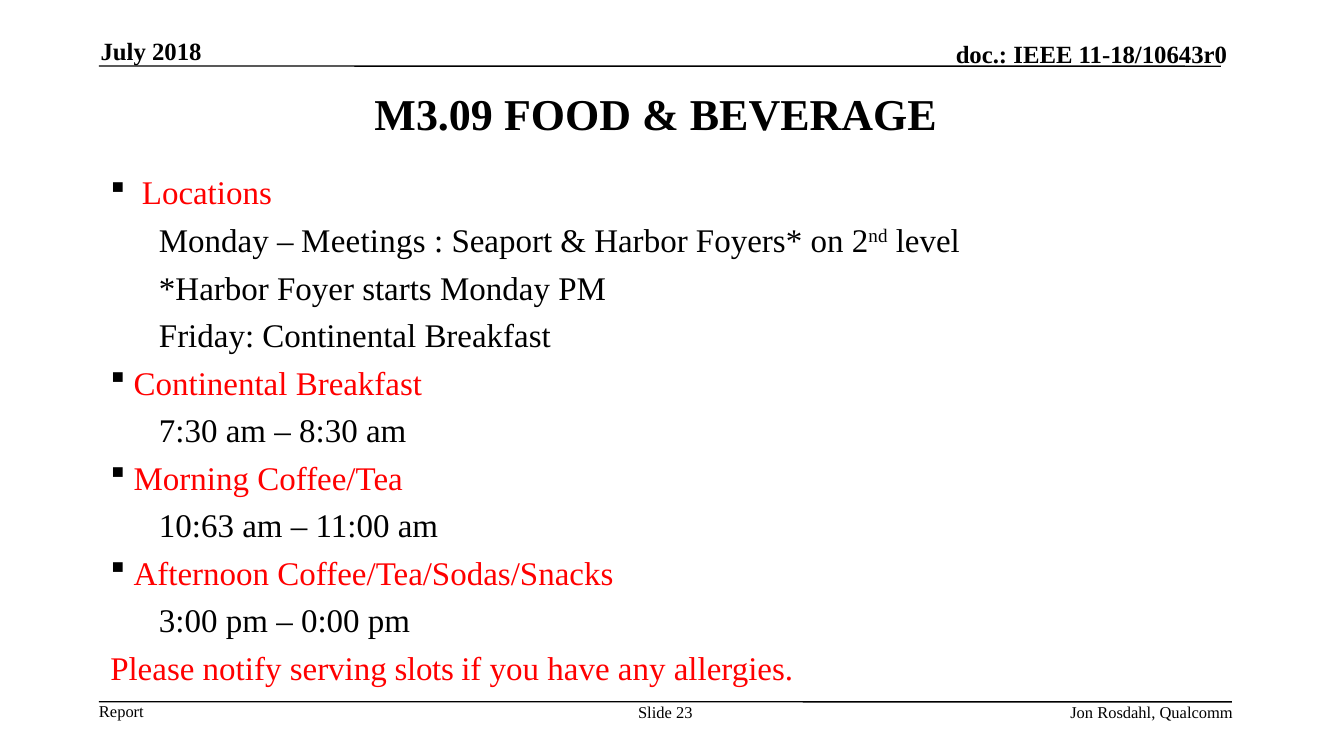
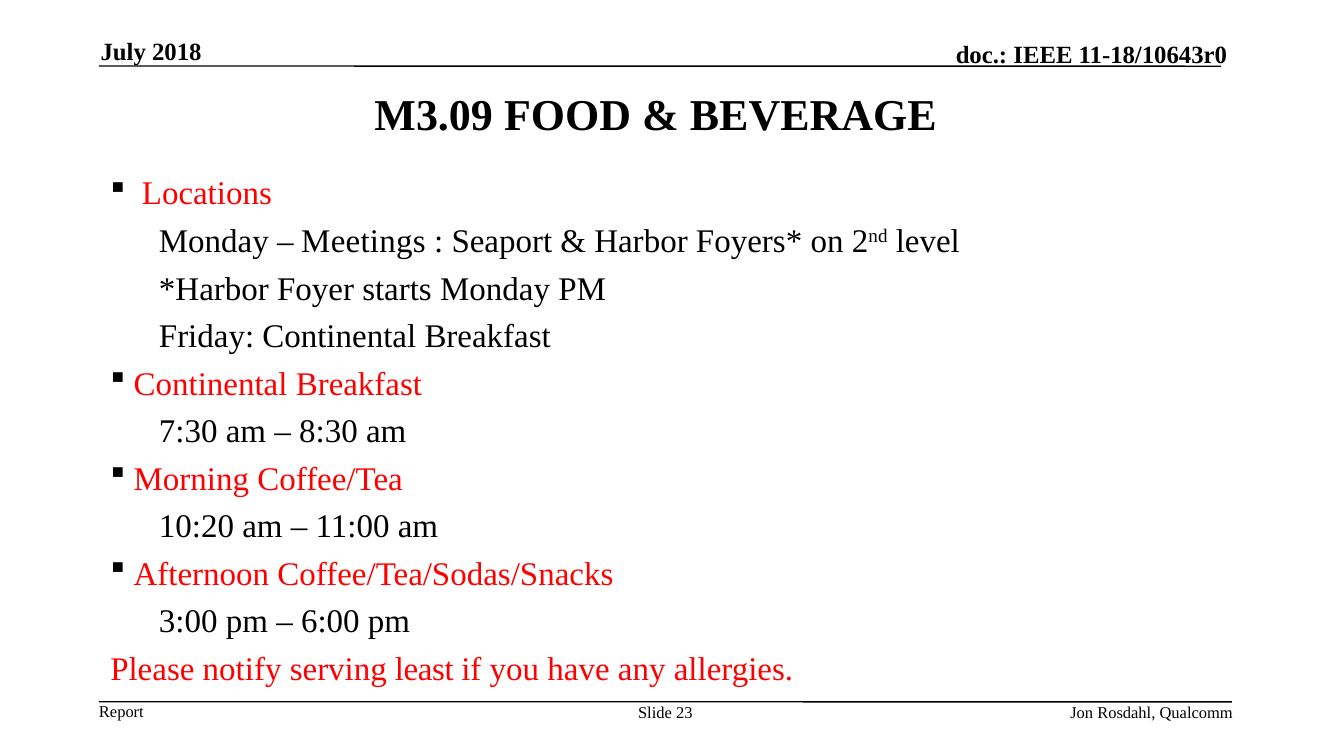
10:63: 10:63 -> 10:20
0:00: 0:00 -> 6:00
slots: slots -> least
